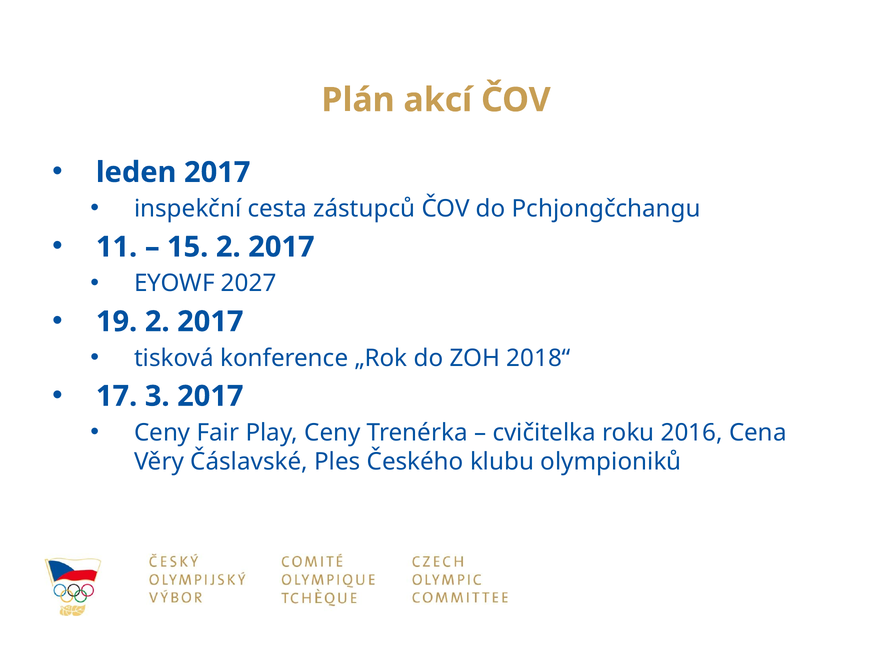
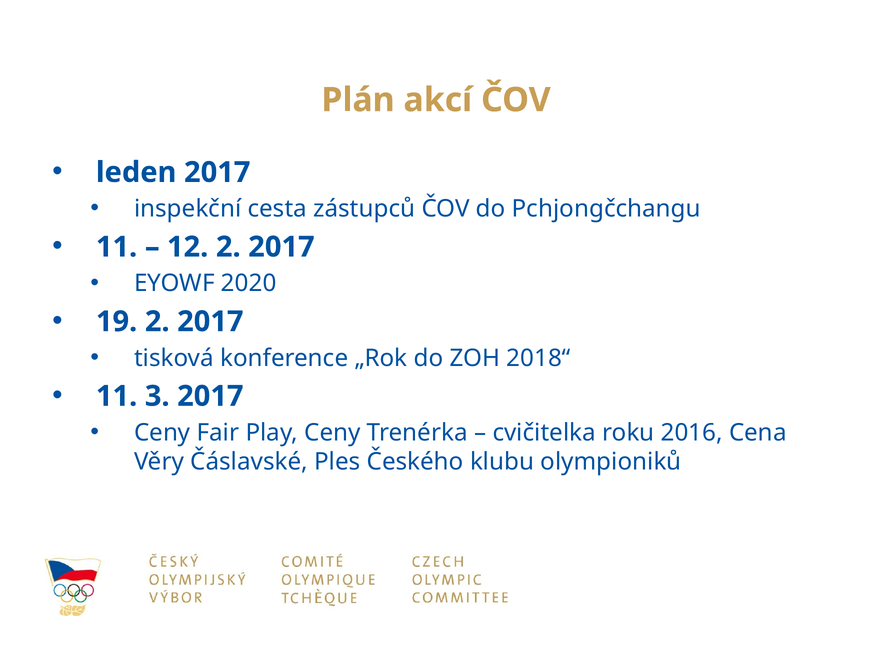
15: 15 -> 12
2027: 2027 -> 2020
17 at (117, 396): 17 -> 11
